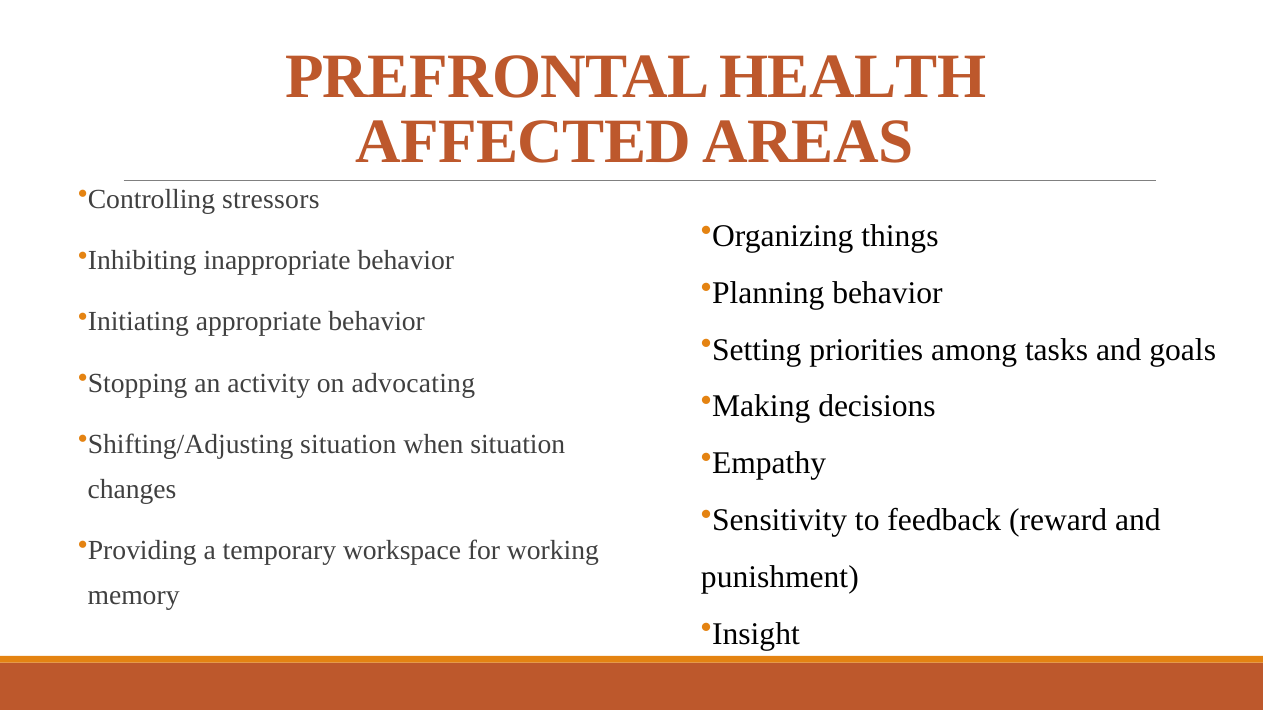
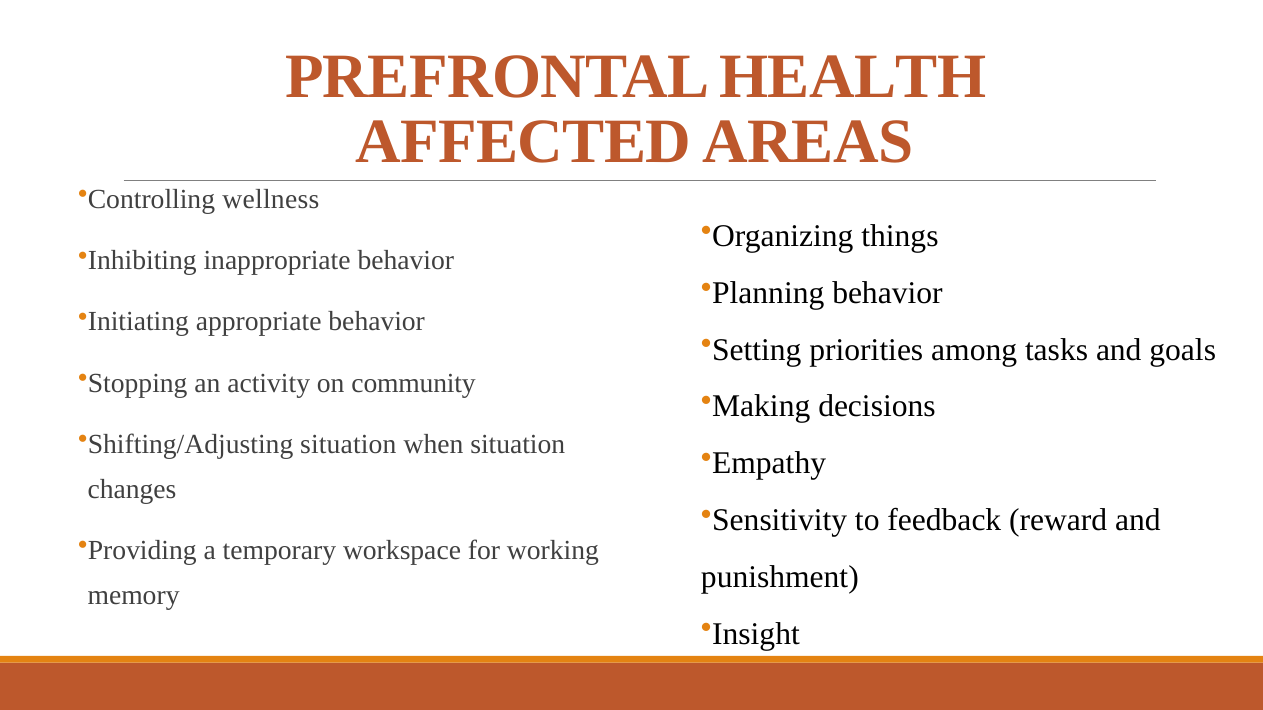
stressors: stressors -> wellness
advocating: advocating -> community
